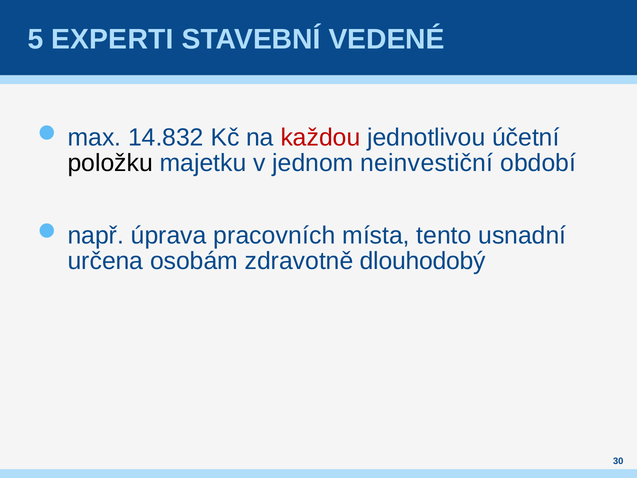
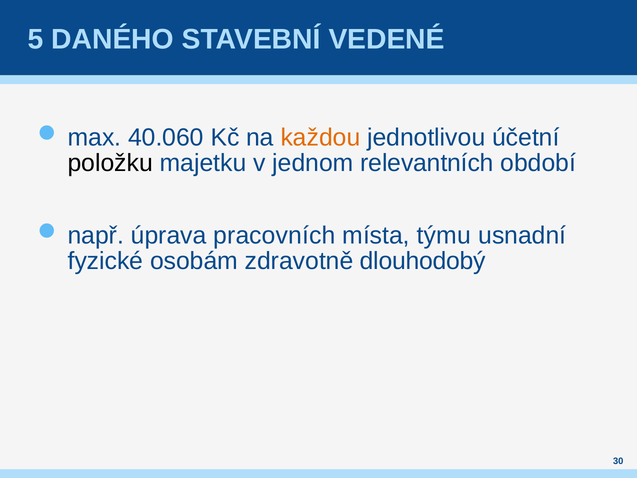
EXPERTI: EXPERTI -> DANÉHO
14.832: 14.832 -> 40.060
každou colour: red -> orange
neinvestiční: neinvestiční -> relevantních
tento: tento -> týmu
určena: určena -> fyzické
